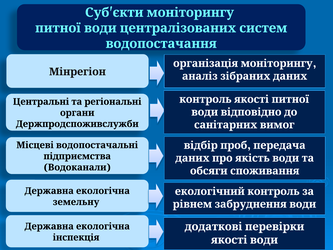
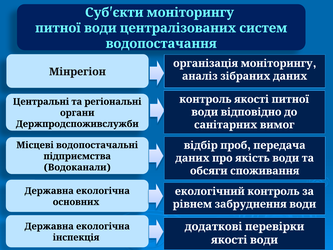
земельну: земельну -> основних
